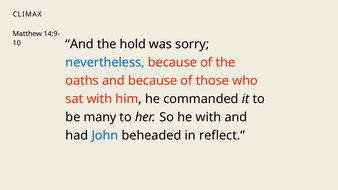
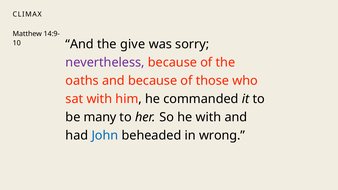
hold: hold -> give
nevertheless colour: blue -> purple
reflect: reflect -> wrong
